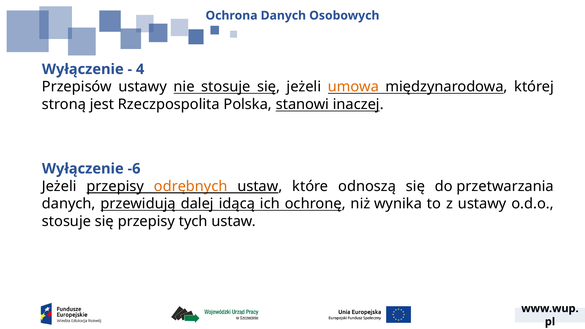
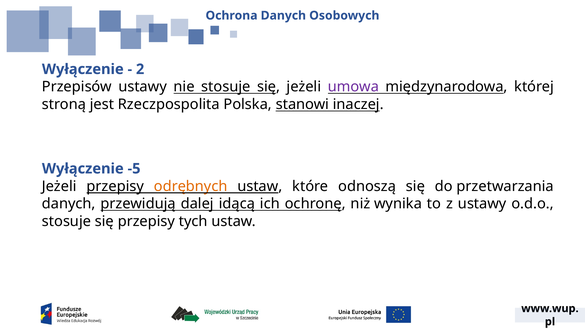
4: 4 -> 2
umowa colour: orange -> purple
-6: -6 -> -5
